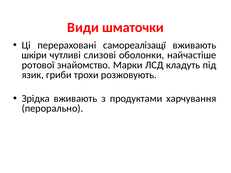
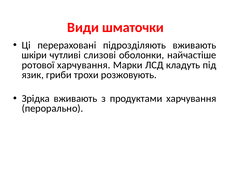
самореалізащї: самореалізащї -> підрозділяють
ротової знайомство: знайомство -> харчування
